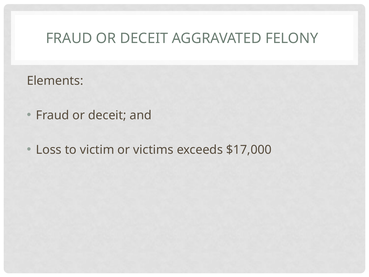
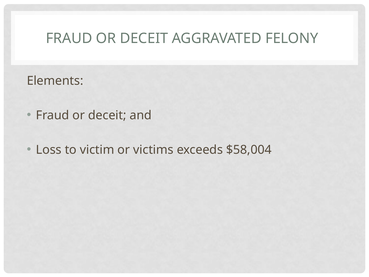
$17,000: $17,000 -> $58,004
